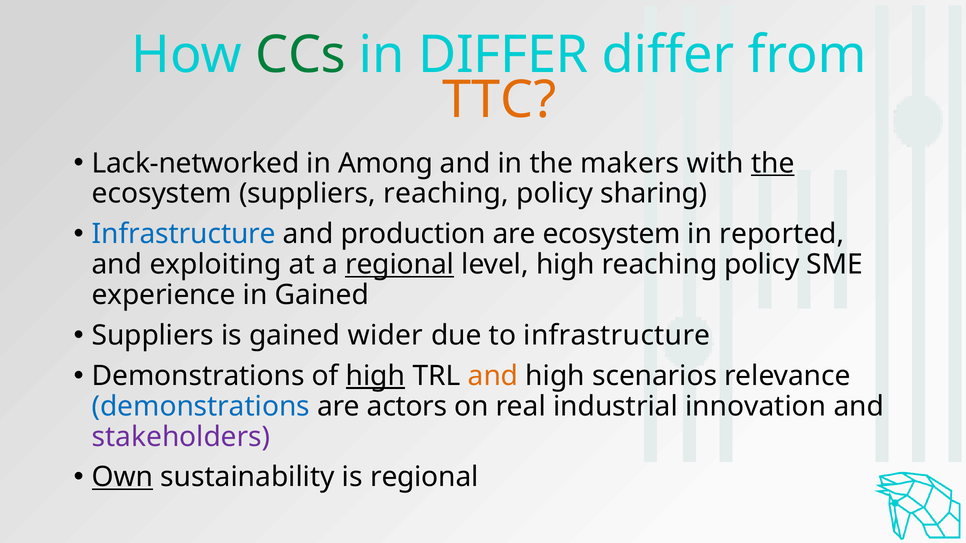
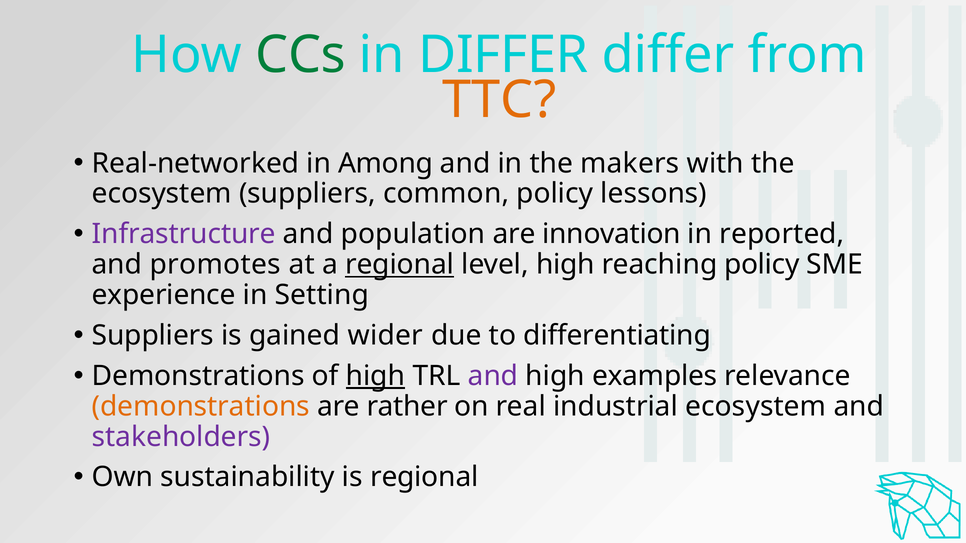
Lack-networked: Lack-networked -> Real-networked
the at (773, 163) underline: present -> none
suppliers reaching: reaching -> common
sharing: sharing -> lessons
Infrastructure at (184, 234) colour: blue -> purple
production: production -> population
are ecosystem: ecosystem -> innovation
exploiting: exploiting -> promotes
in Gained: Gained -> Setting
to infrastructure: infrastructure -> differentiating
and at (493, 376) colour: orange -> purple
scenarios: scenarios -> examples
demonstrations at (201, 407) colour: blue -> orange
actors: actors -> rather
industrial innovation: innovation -> ecosystem
Own underline: present -> none
